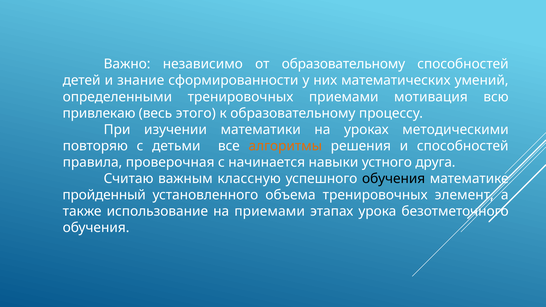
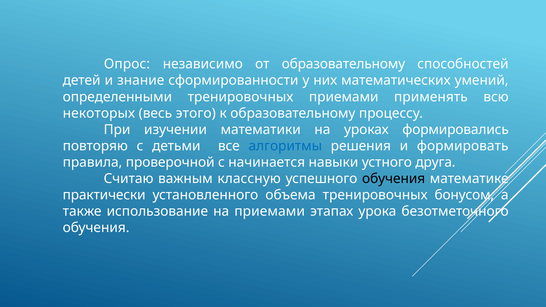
Важно: Важно -> Опрос
мотивация: мотивация -> применять
привлекаю: привлекаю -> некоторых
методическими: методическими -> формировались
алгоритмы colour: orange -> blue
и способностей: способностей -> формировать
проверочная: проверочная -> проверочной
пройденный: пройденный -> практически
элемент: элемент -> бонусом
